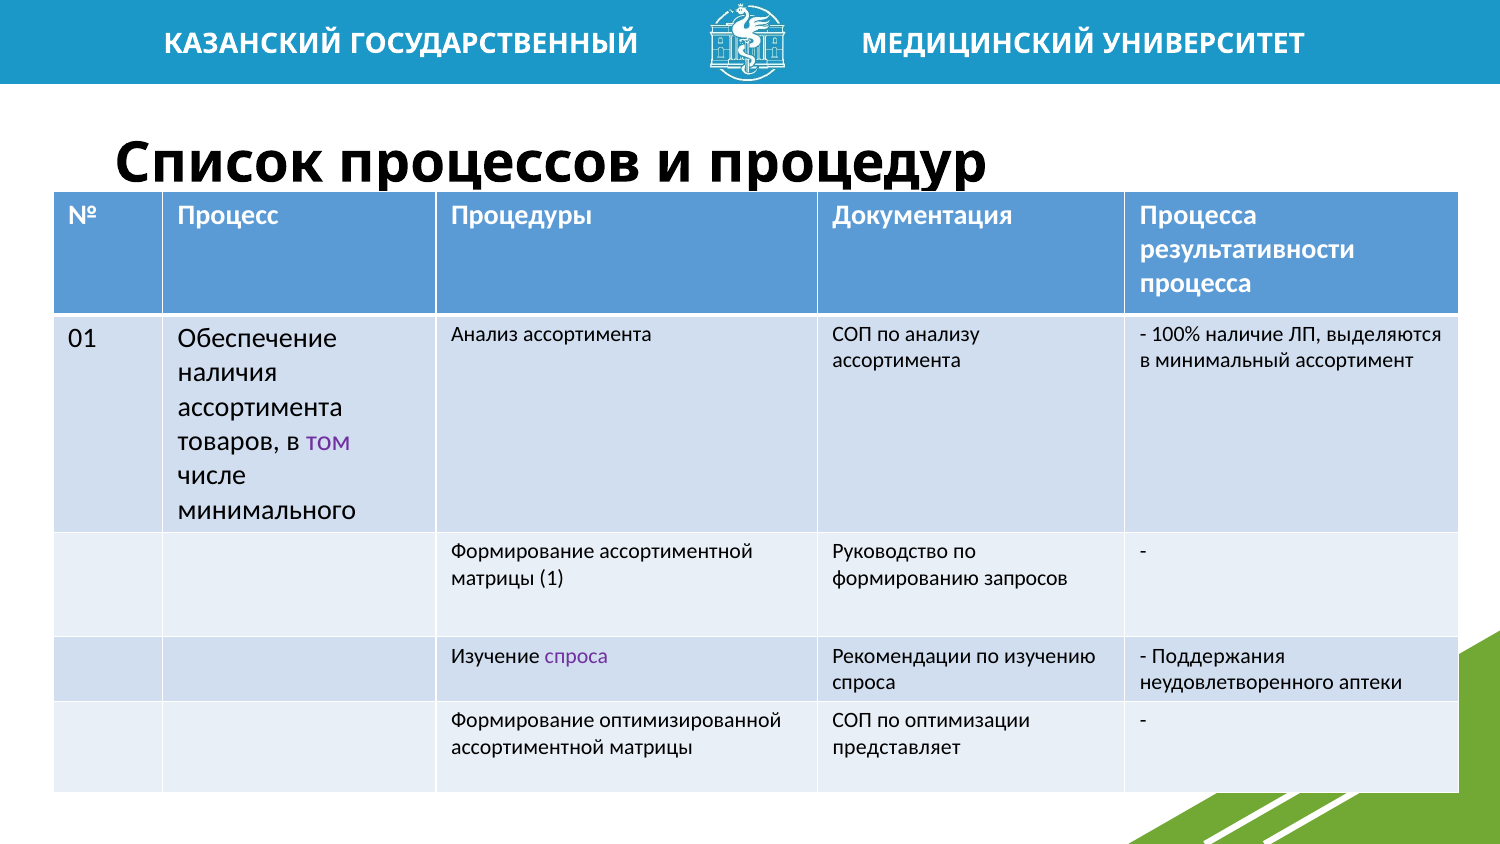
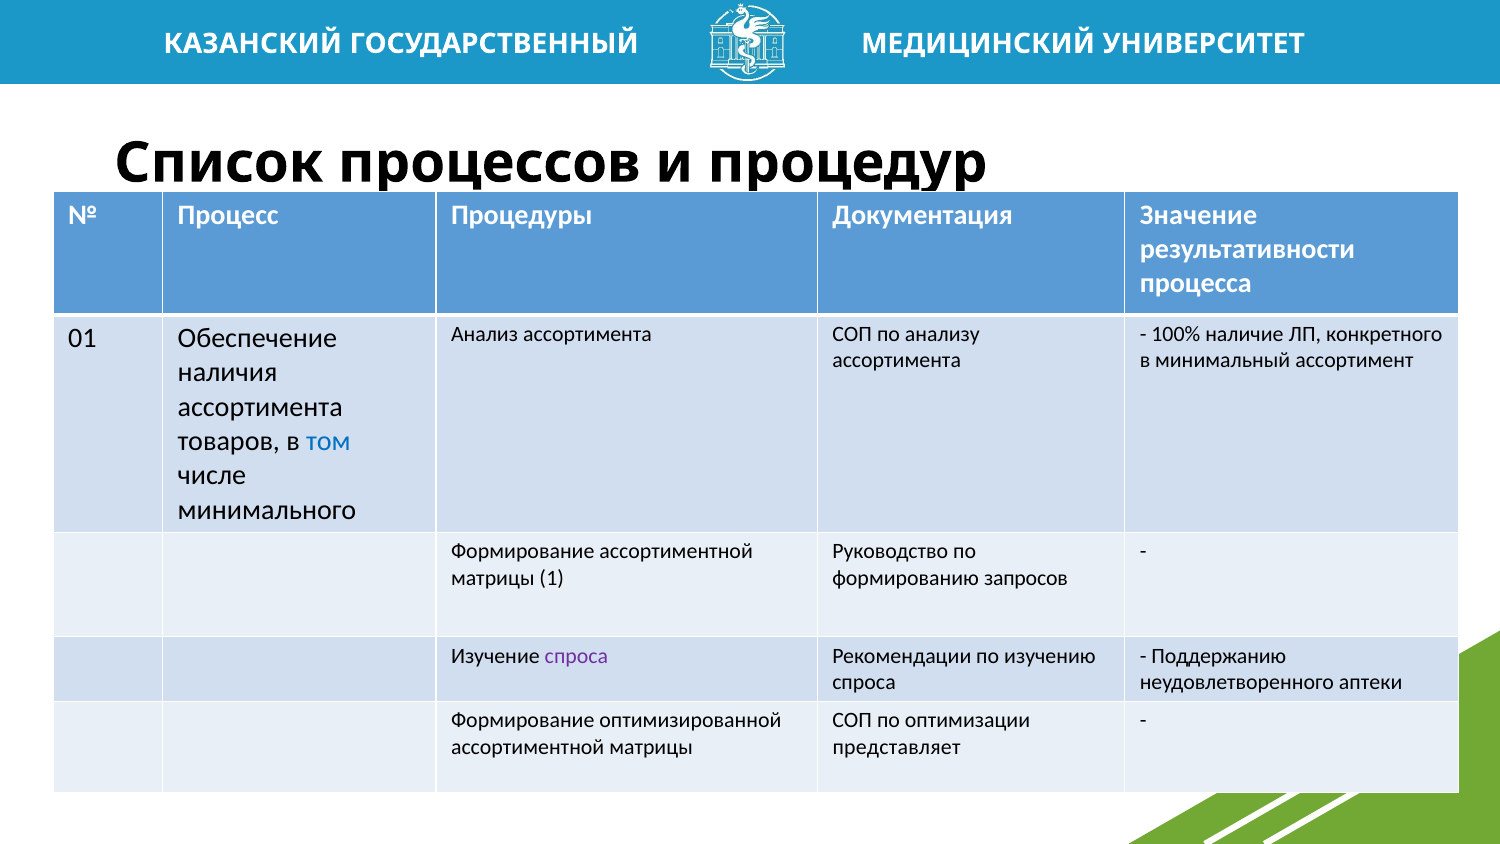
Документация Процесса: Процесса -> Значение
выделяются: выделяются -> конкретного
том colour: purple -> blue
Поддержания: Поддержания -> Поддержанию
